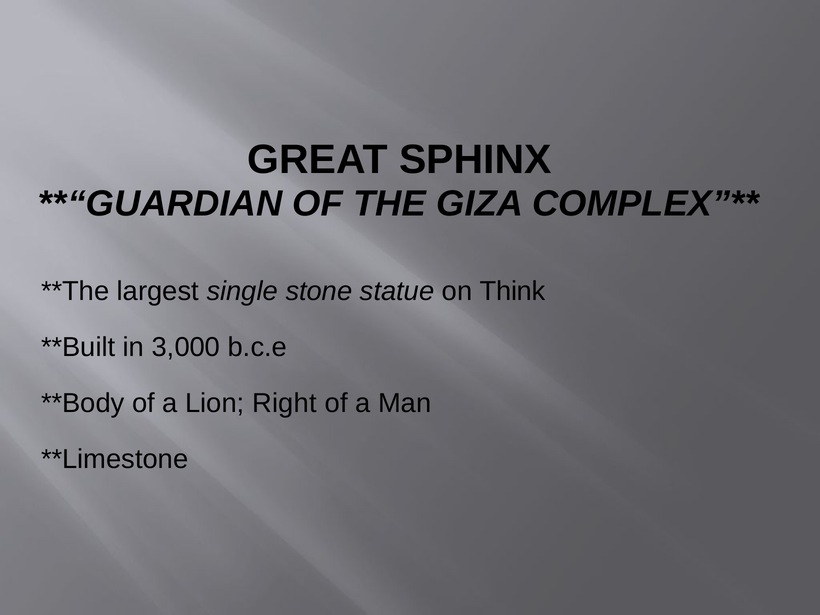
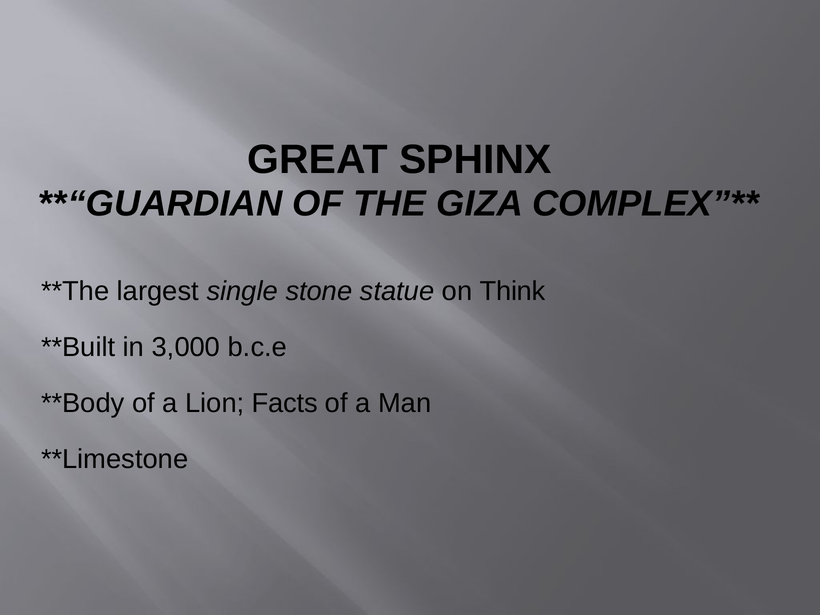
Right: Right -> Facts
